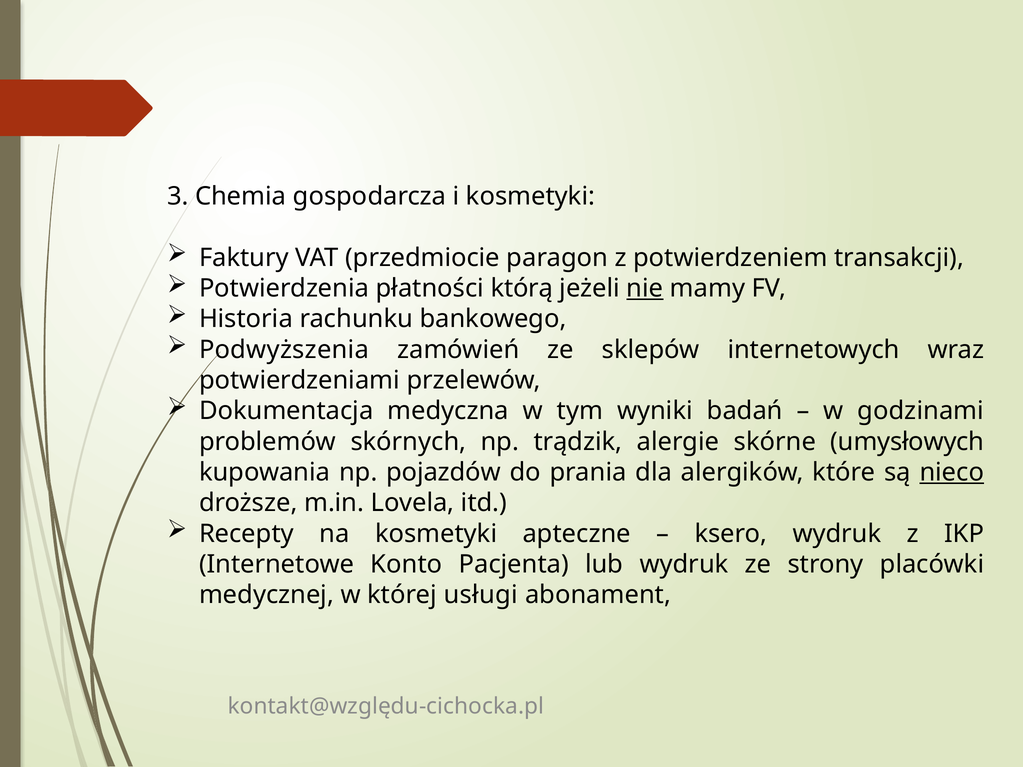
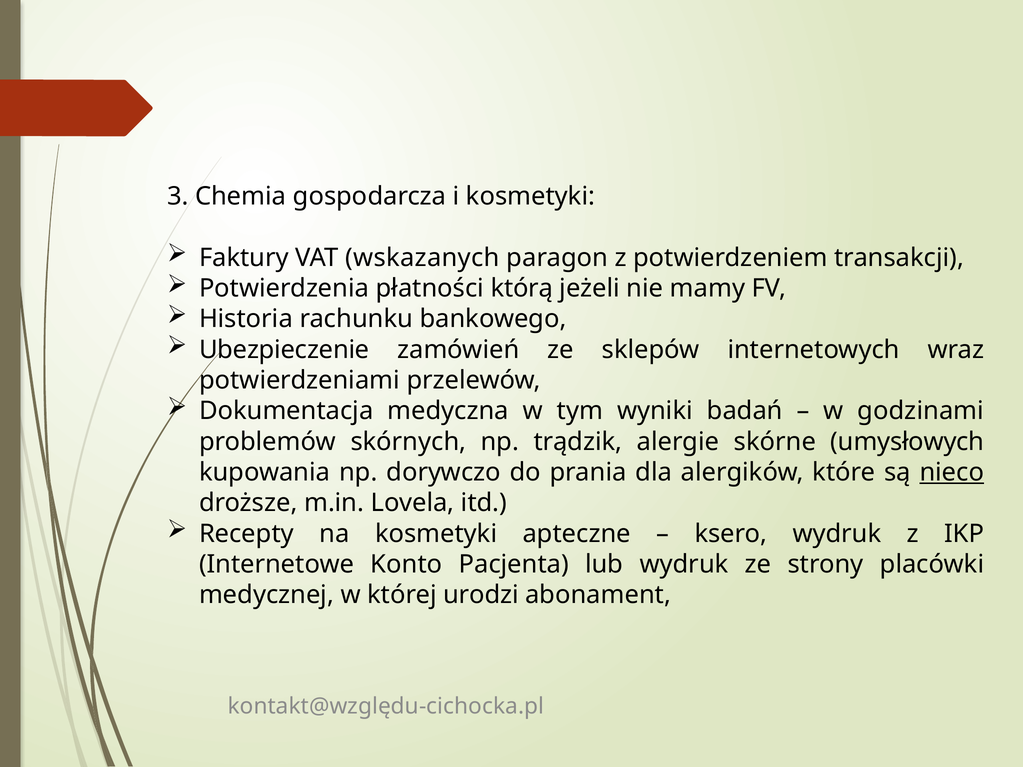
przedmiocie: przedmiocie -> wskazanych
nie underline: present -> none
Podwyższenia: Podwyższenia -> Ubezpieczenie
pojazdów: pojazdów -> dorywczo
usługi: usługi -> urodzi
